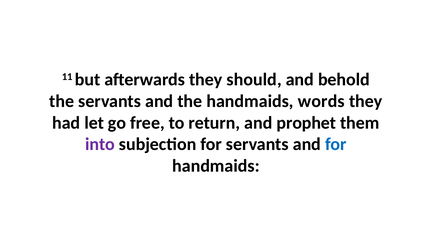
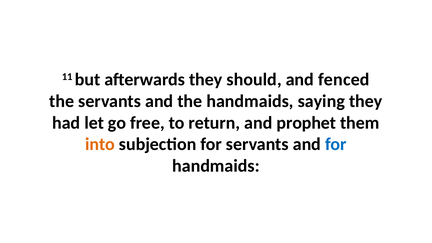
behold: behold -> fenced
words: words -> saying
into colour: purple -> orange
